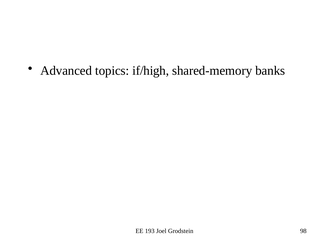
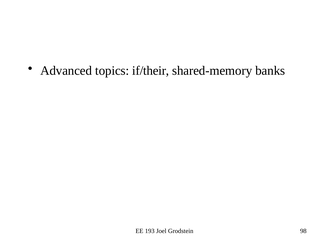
if/high: if/high -> if/their
